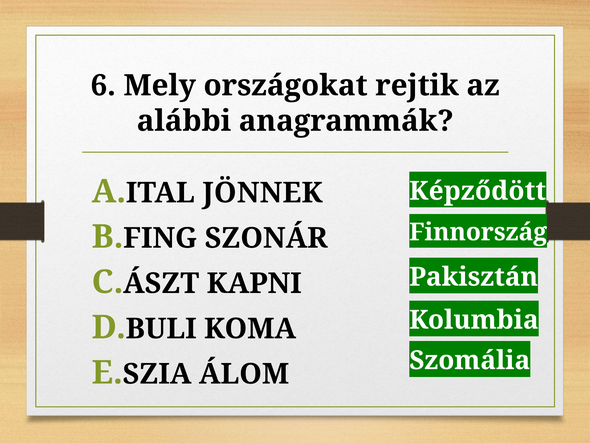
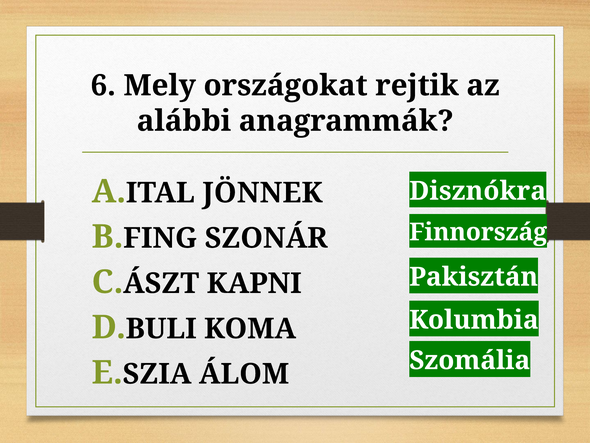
Képződött: Képződött -> Disznókra
